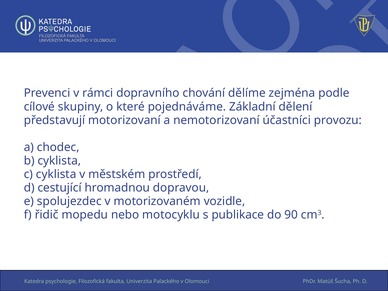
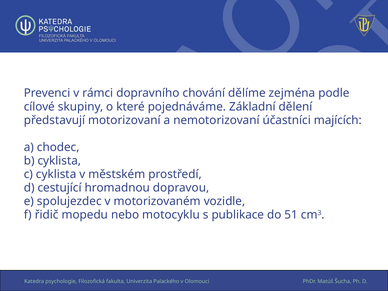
provozu: provozu -> majících
90: 90 -> 51
